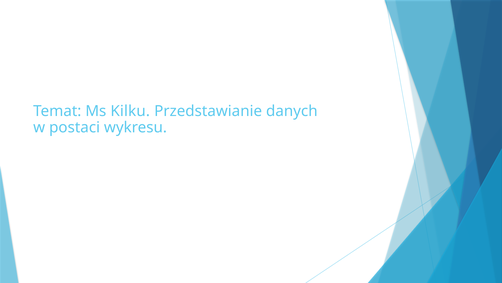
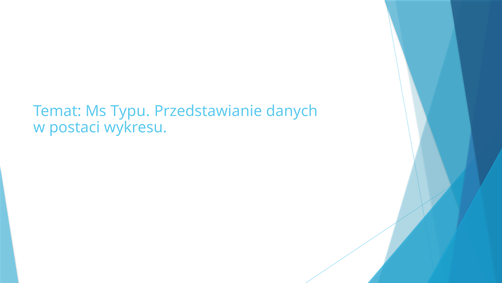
Kilku: Kilku -> Typu
